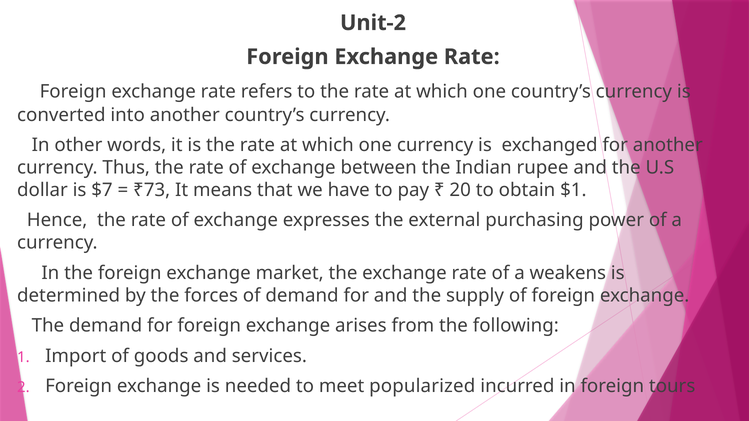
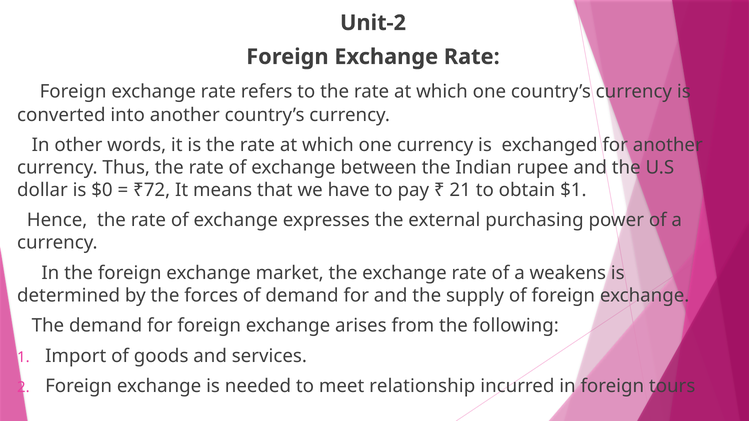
$7: $7 -> $0
₹73: ₹73 -> ₹72
20: 20 -> 21
popularized: popularized -> relationship
